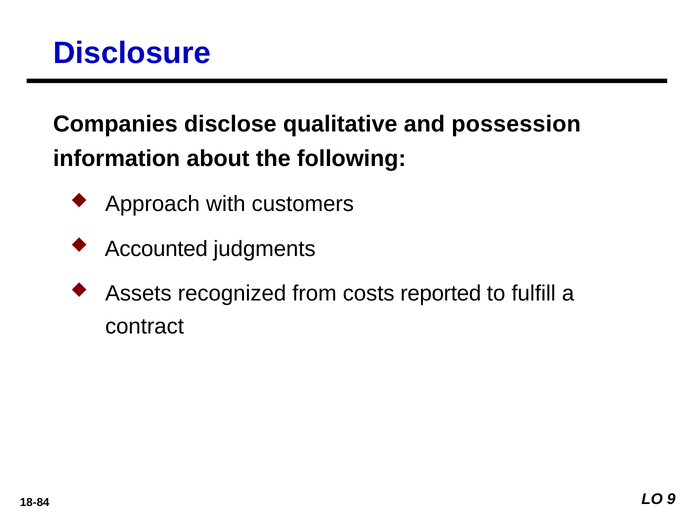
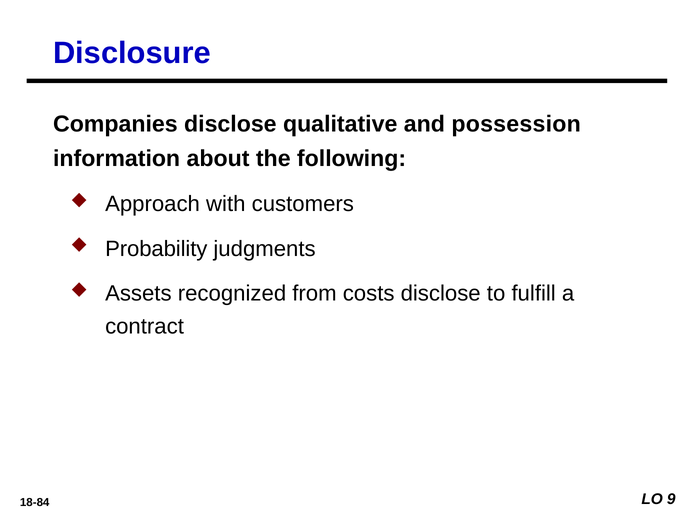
Accounted: Accounted -> Probability
costs reported: reported -> disclose
